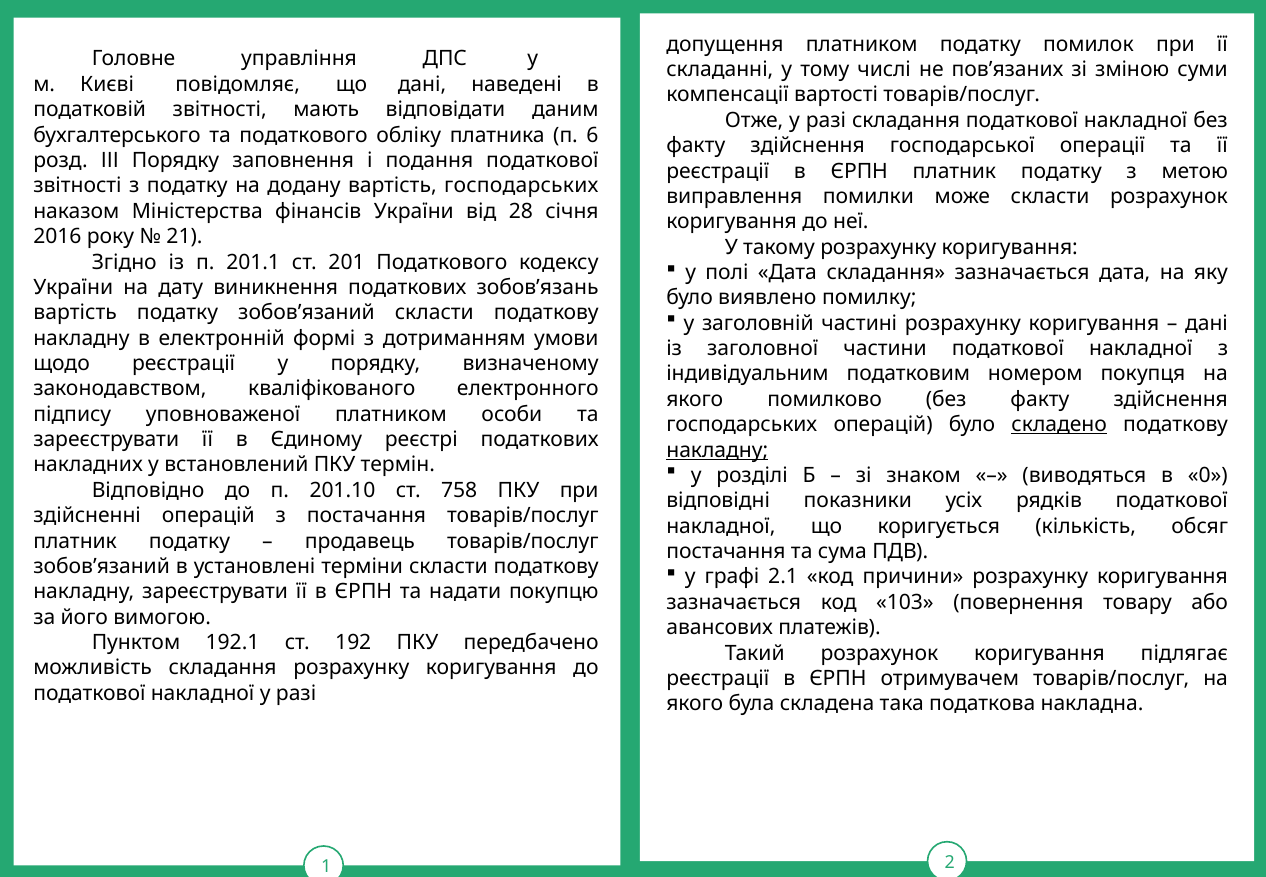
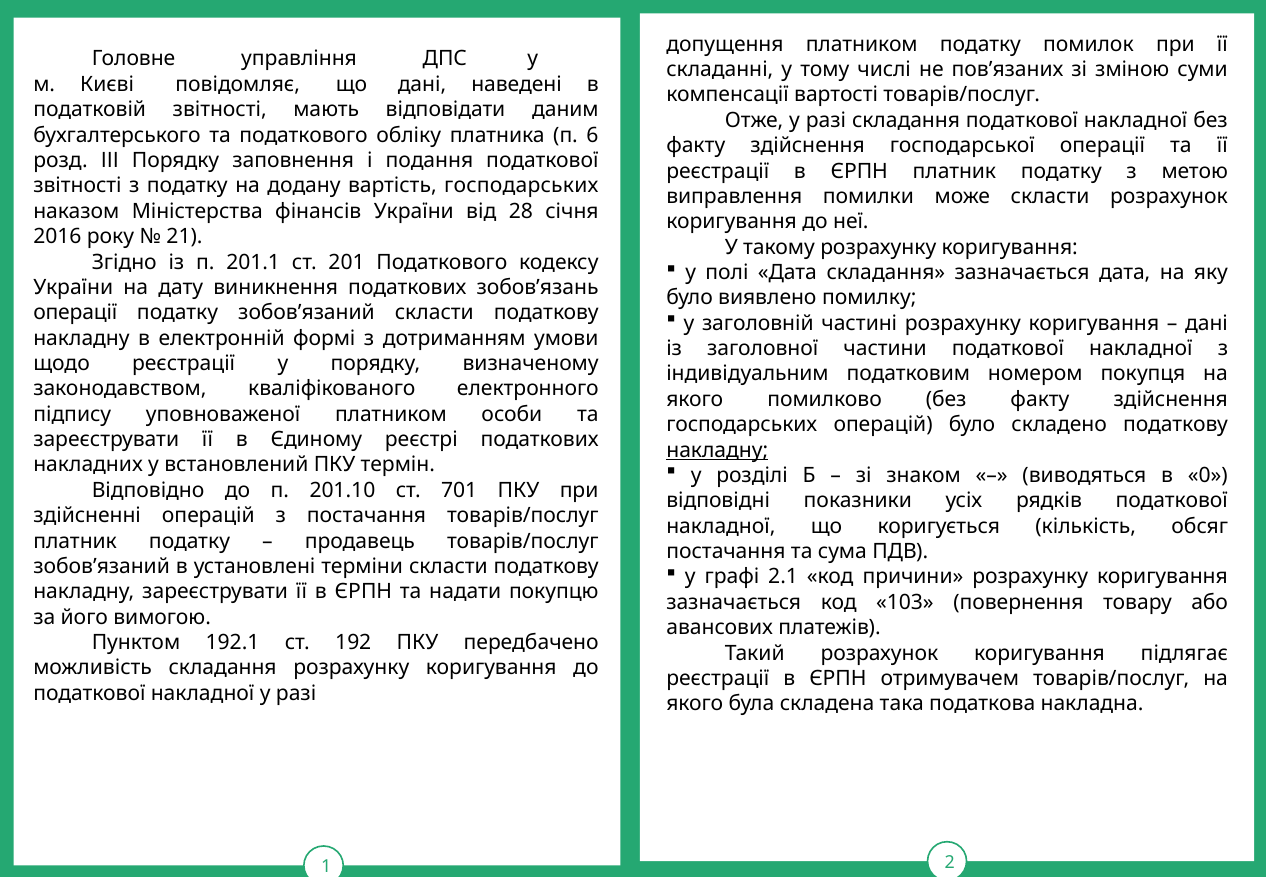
вартість at (75, 313): вартість -> операції
складено underline: present -> none
758: 758 -> 701
